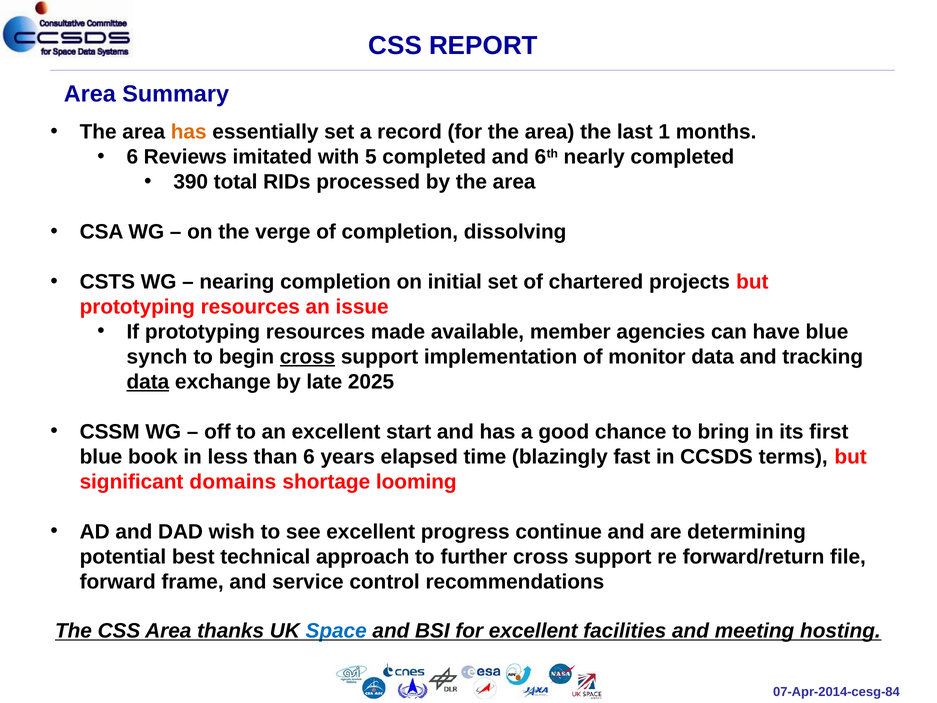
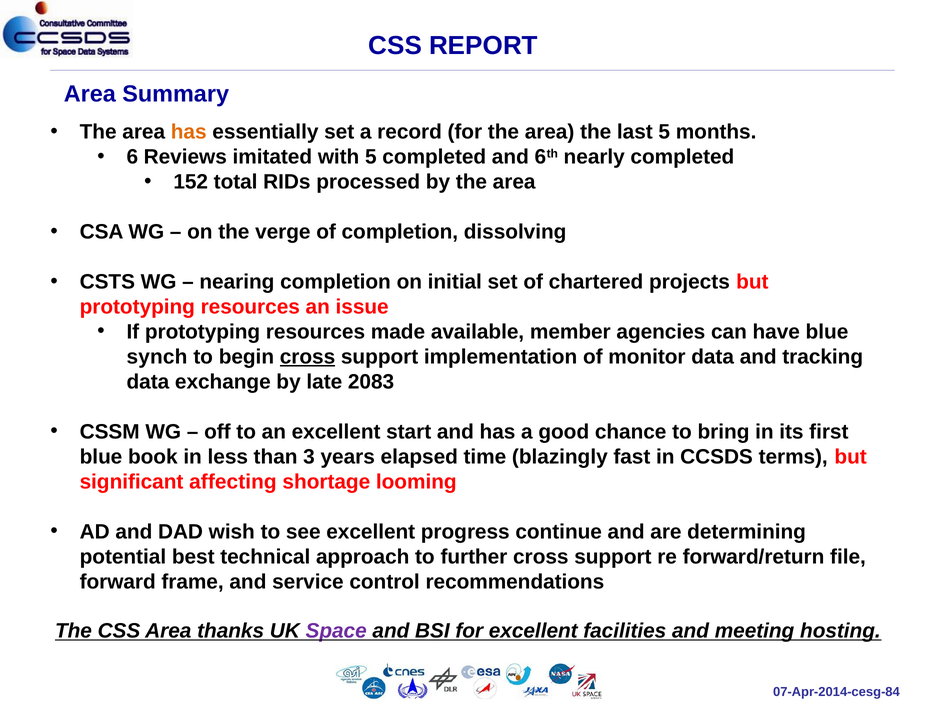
last 1: 1 -> 5
390: 390 -> 152
data at (148, 382) underline: present -> none
2025: 2025 -> 2083
than 6: 6 -> 3
domains: domains -> affecting
Space colour: blue -> purple
